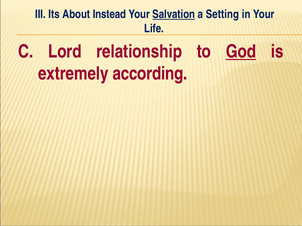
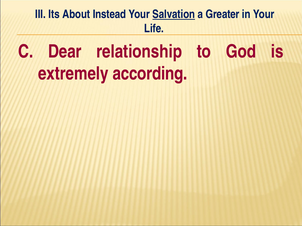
Setting: Setting -> Greater
Lord: Lord -> Dear
God underline: present -> none
